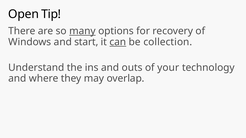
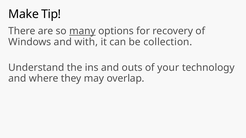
Open: Open -> Make
start: start -> with
can underline: present -> none
